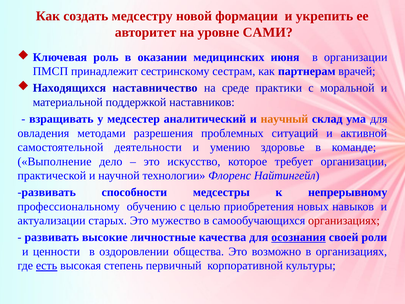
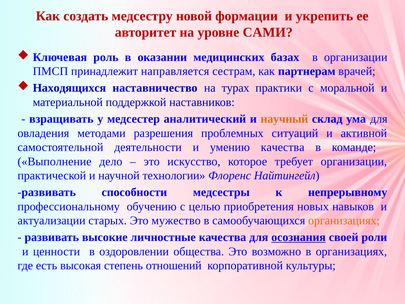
июня: июня -> базах
сестринскому: сестринскому -> направляется
среде: среде -> турах
умению здоровье: здоровье -> качества
организациях at (344, 221) colour: red -> orange
есть underline: present -> none
первичный: первичный -> отношений
